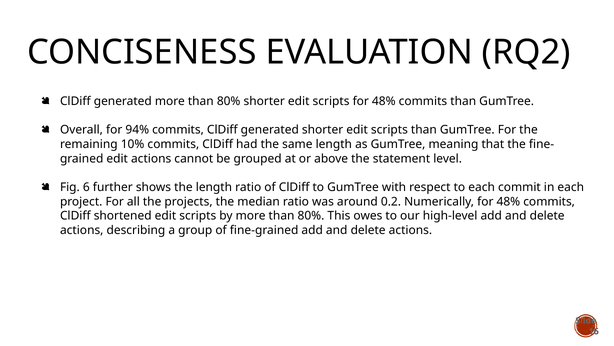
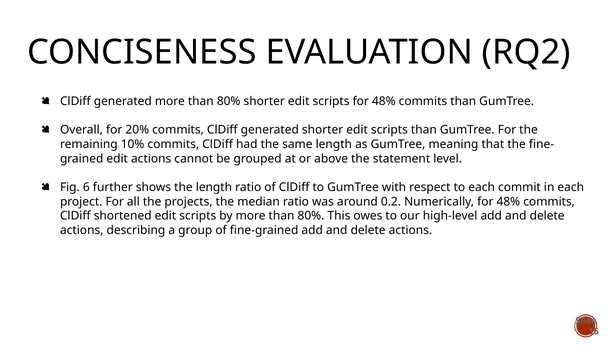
94%: 94% -> 20%
